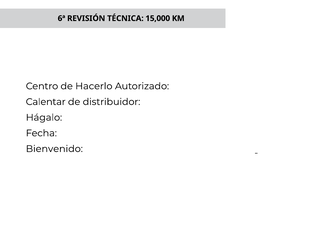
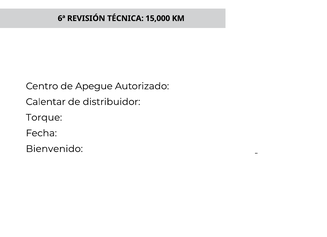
Hacerlo: Hacerlo -> Apegue
Hágalo: Hágalo -> Torque
